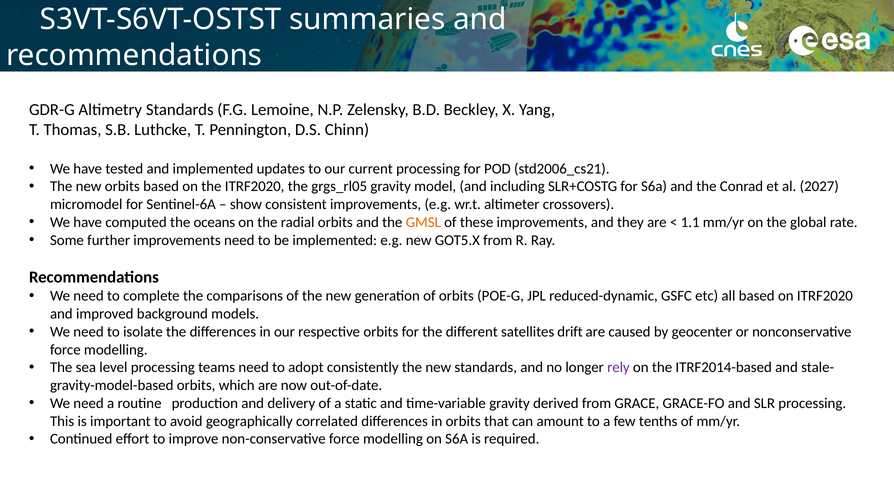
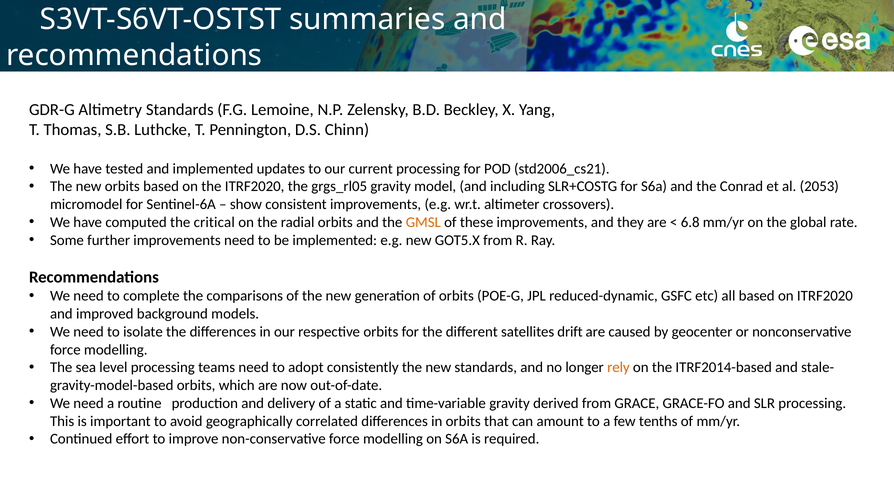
2027: 2027 -> 2053
oceans: oceans -> critical
1.1: 1.1 -> 6.8
rely colour: purple -> orange
